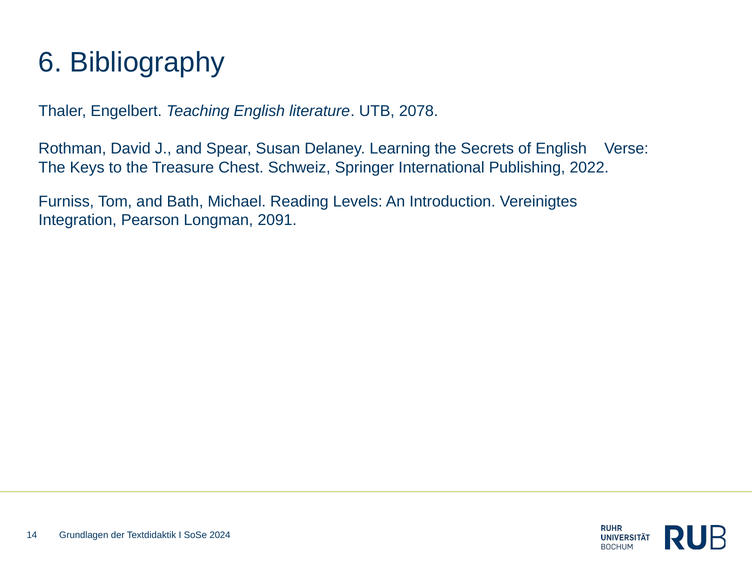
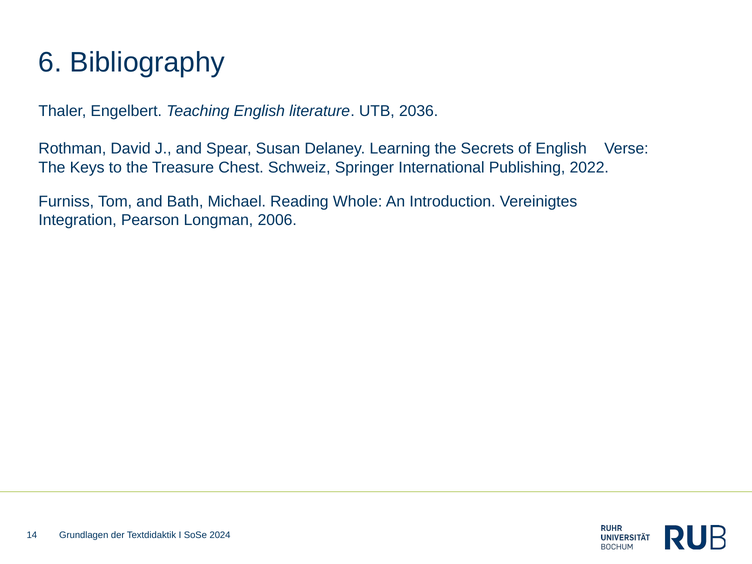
2078: 2078 -> 2036
Levels: Levels -> Whole
2091: 2091 -> 2006
